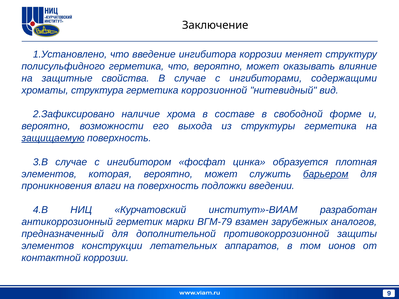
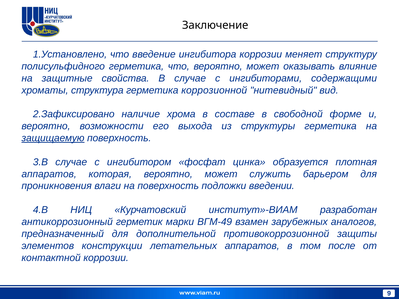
элементов at (49, 174): элементов -> аппаратов
барьером underline: present -> none
ВГМ-79: ВГМ-79 -> ВГМ-49
ионов: ионов -> после
